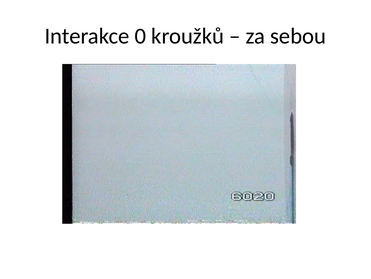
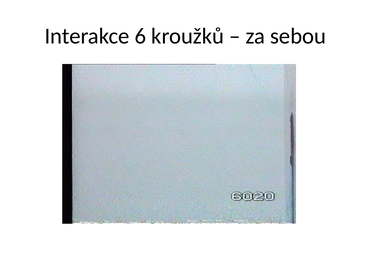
0: 0 -> 6
